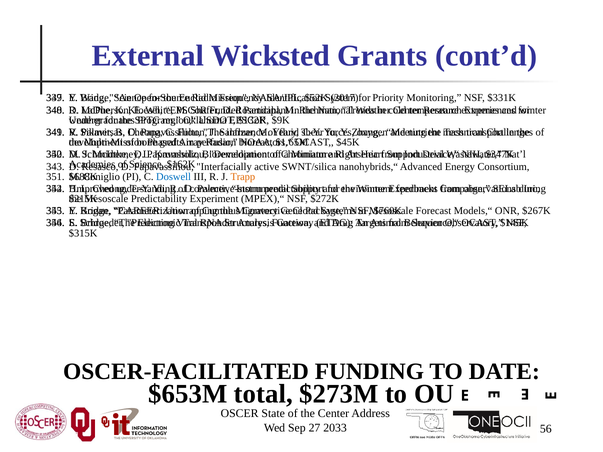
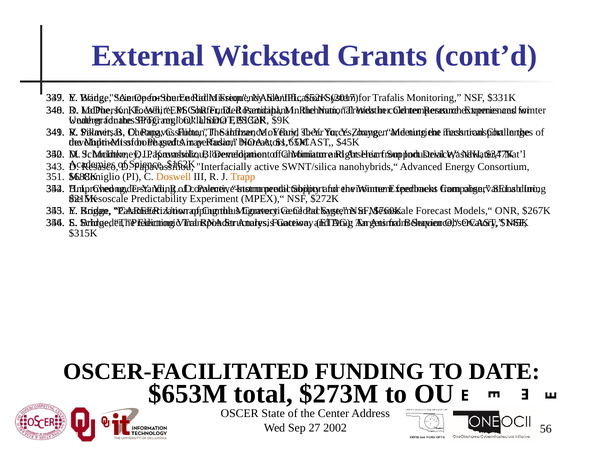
Priority: Priority -> Trafalis
Doswell colour: blue -> orange
2033: 2033 -> 2002
